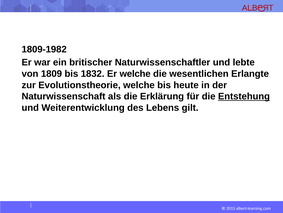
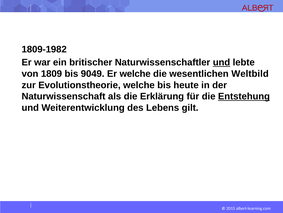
und at (221, 62) underline: none -> present
1832: 1832 -> 9049
Erlangte: Erlangte -> Weltbild
